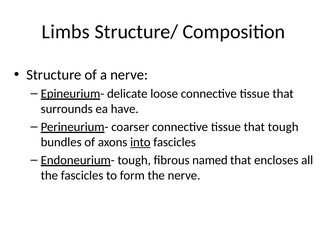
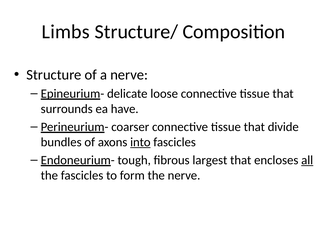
that tough: tough -> divide
named: named -> largest
all underline: none -> present
